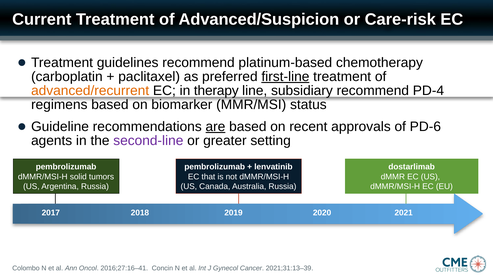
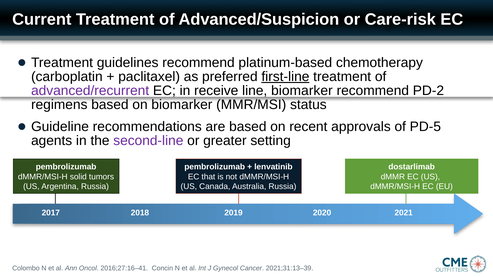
advanced/recurrent colour: orange -> purple
therapy: therapy -> receive
line subsidiary: subsidiary -> biomarker
PD-4: PD-4 -> PD-2
are underline: present -> none
PD-6: PD-6 -> PD-5
